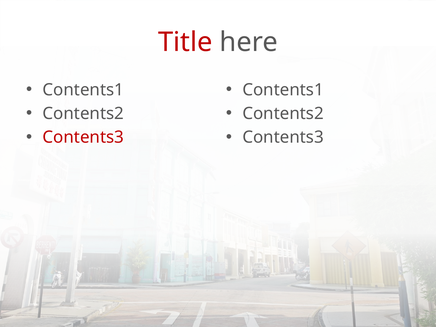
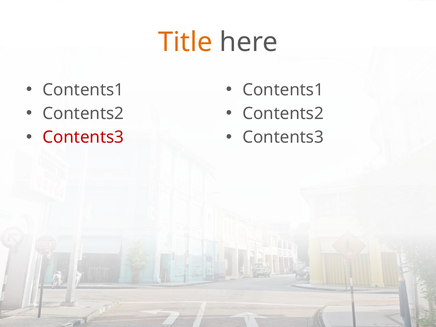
Title colour: red -> orange
